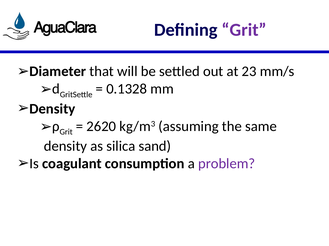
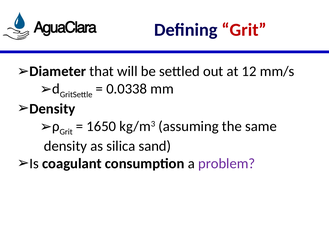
Grit at (244, 30) colour: purple -> red
23: 23 -> 12
0.1328: 0.1328 -> 0.0338
2620: 2620 -> 1650
